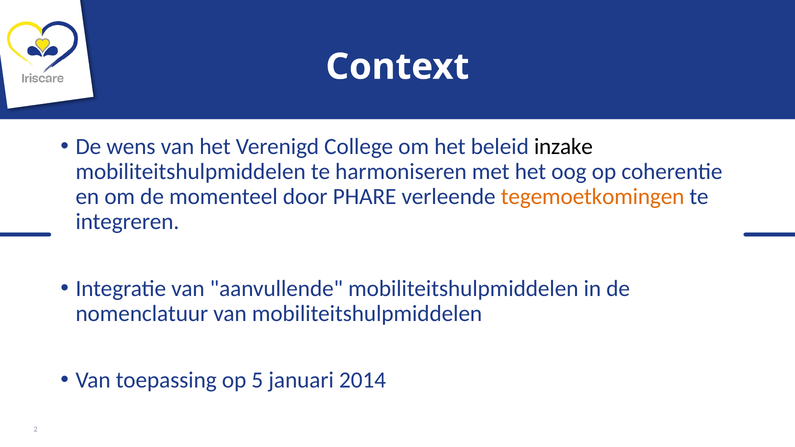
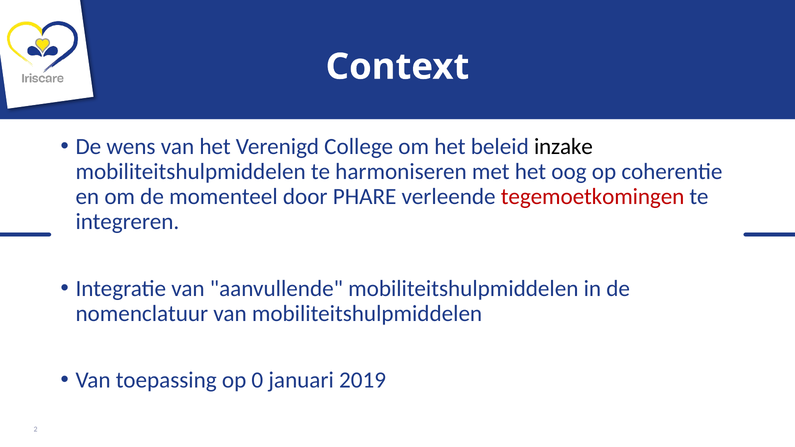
tegemoetkomingen colour: orange -> red
5: 5 -> 0
2014: 2014 -> 2019
